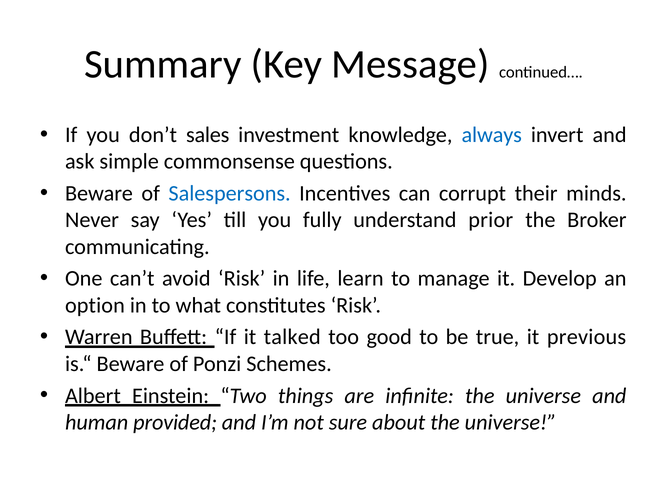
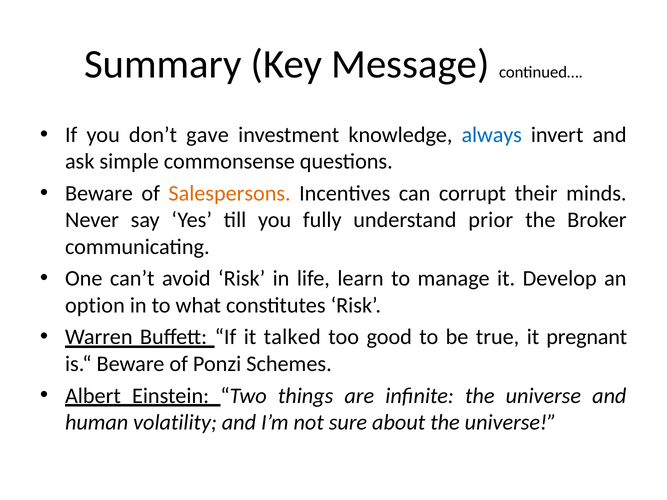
sales: sales -> gave
Salespersons colour: blue -> orange
previous: previous -> pregnant
provided: provided -> volatility
